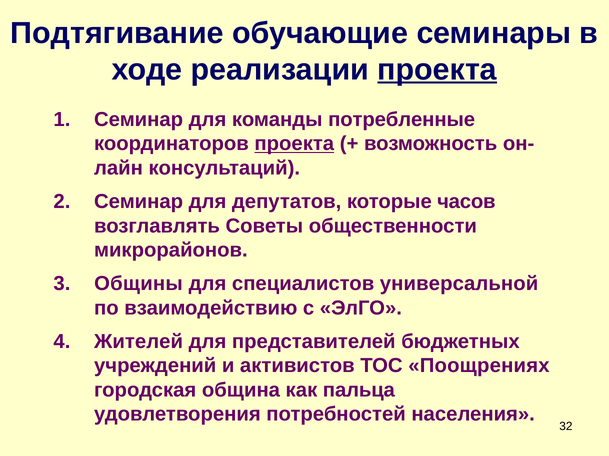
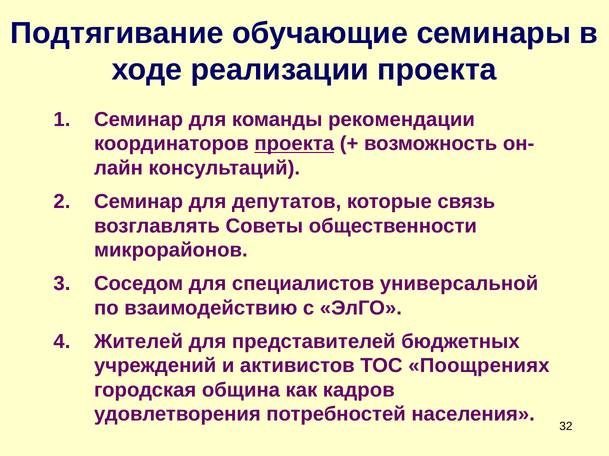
проекта at (437, 70) underline: present -> none
потребленные: потребленные -> рекомендации
часов: часов -> связь
Общины: Общины -> Соседом
пальца: пальца -> кадров
